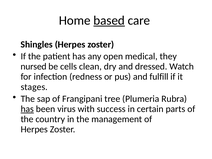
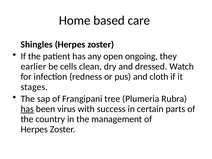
based underline: present -> none
medical: medical -> ongoing
nursed: nursed -> earlier
fulfill: fulfill -> cloth
